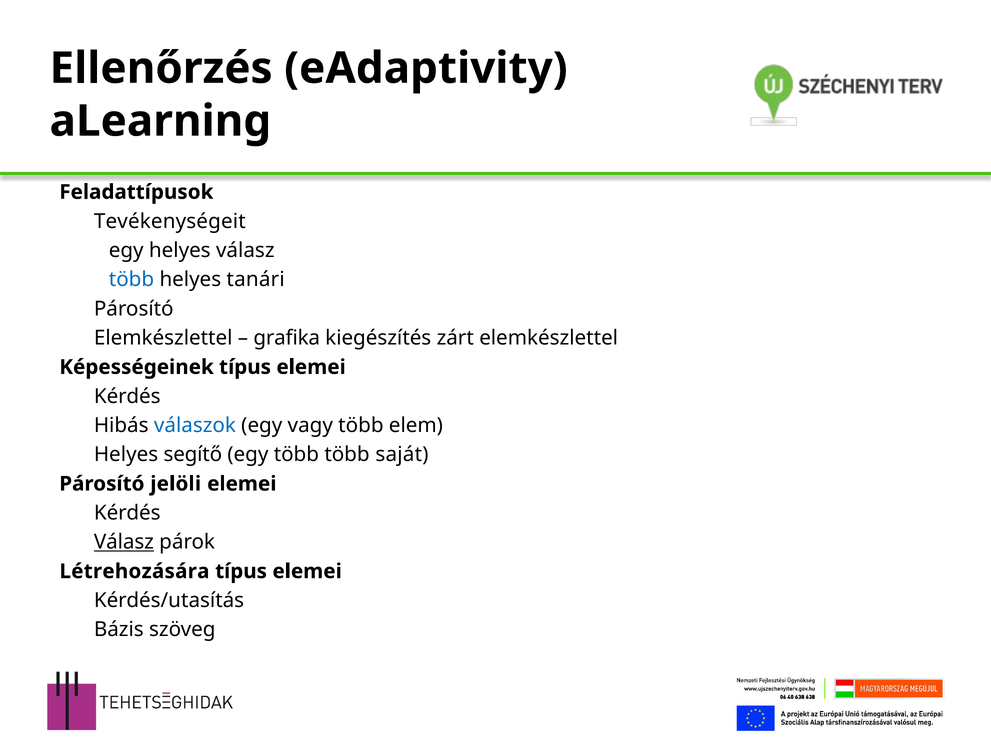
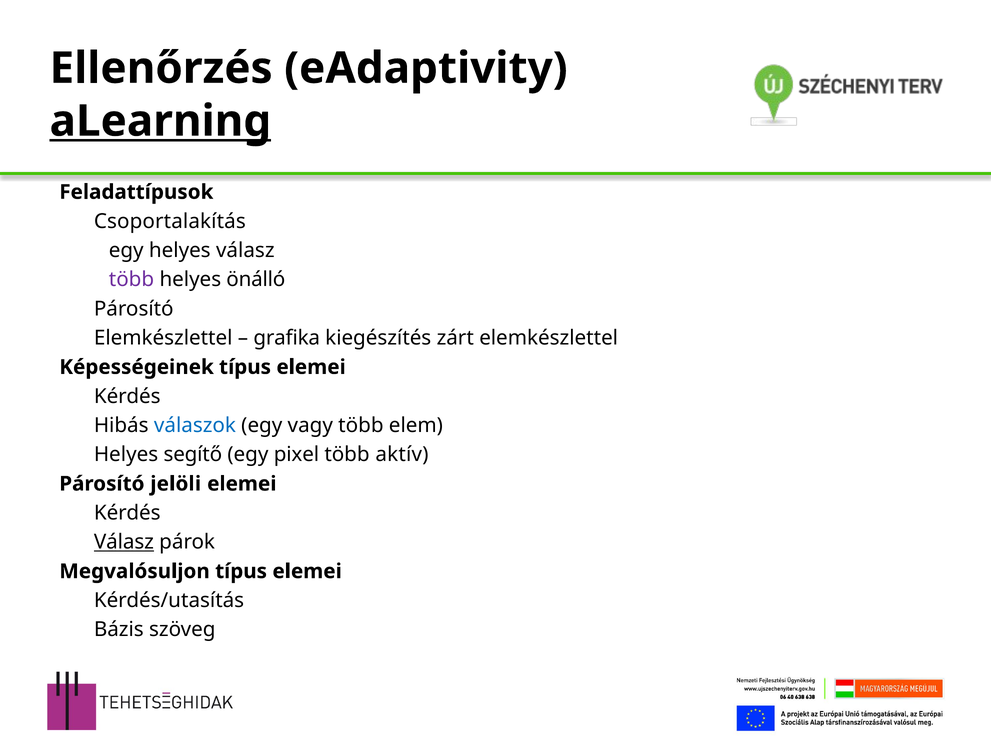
aLearning underline: none -> present
Tevékenységeit: Tevékenységeit -> Csoportalakítás
több at (131, 280) colour: blue -> purple
tanári: tanári -> önálló
egy több: több -> pixel
saját: saját -> aktív
Létrehozására: Létrehozására -> Megvalósuljon
